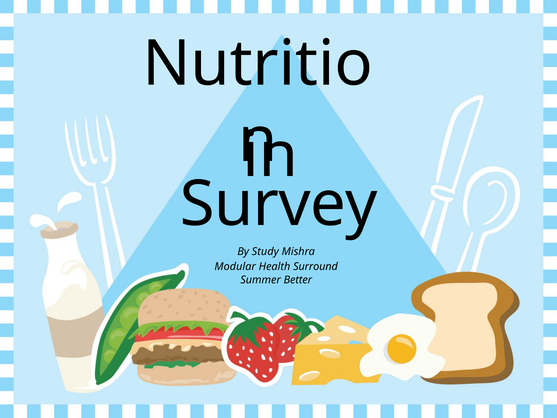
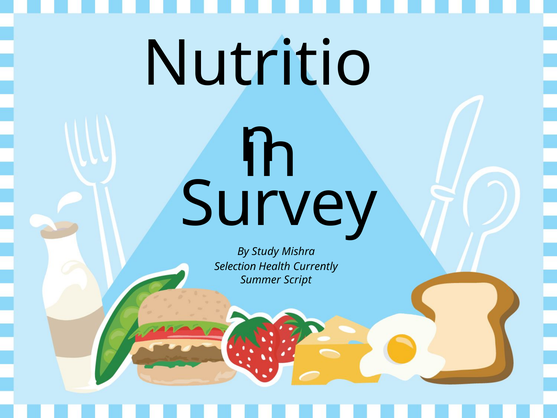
Modular: Modular -> Selection
Surround: Surround -> Currently
Better: Better -> Script
